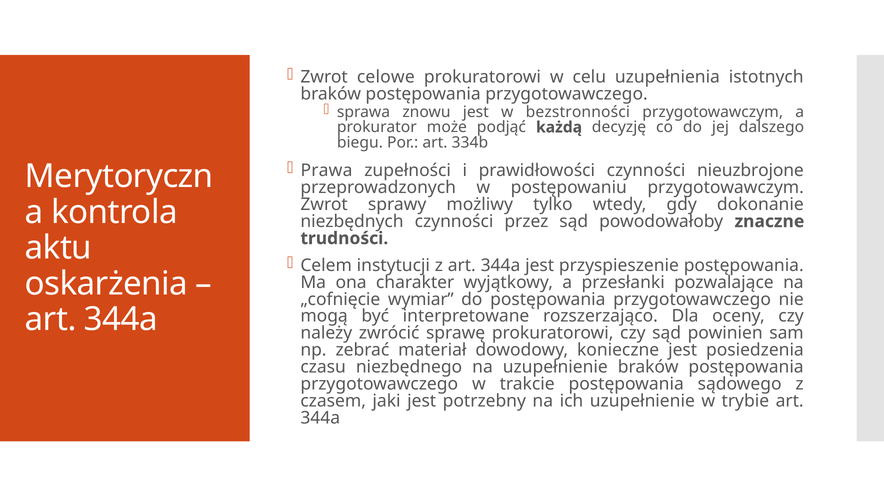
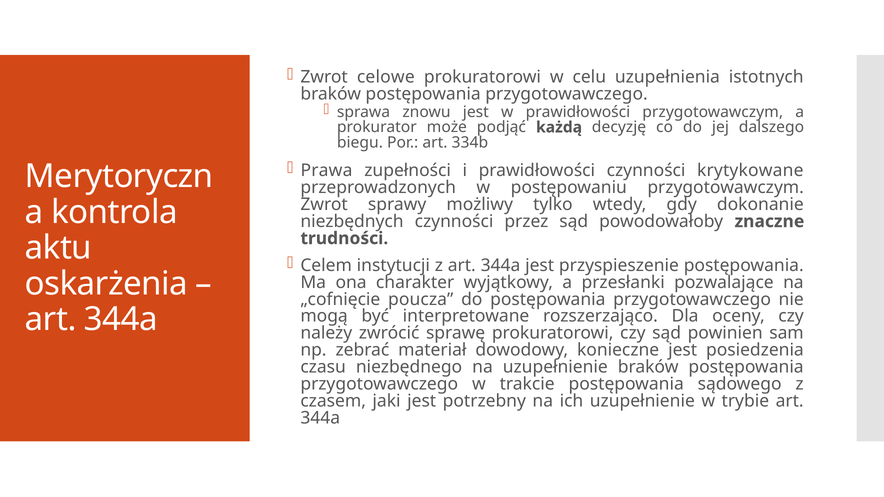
w bezstronności: bezstronności -> prawidłowości
nieuzbrojone: nieuzbrojone -> krytykowane
wymiar: wymiar -> poucza
